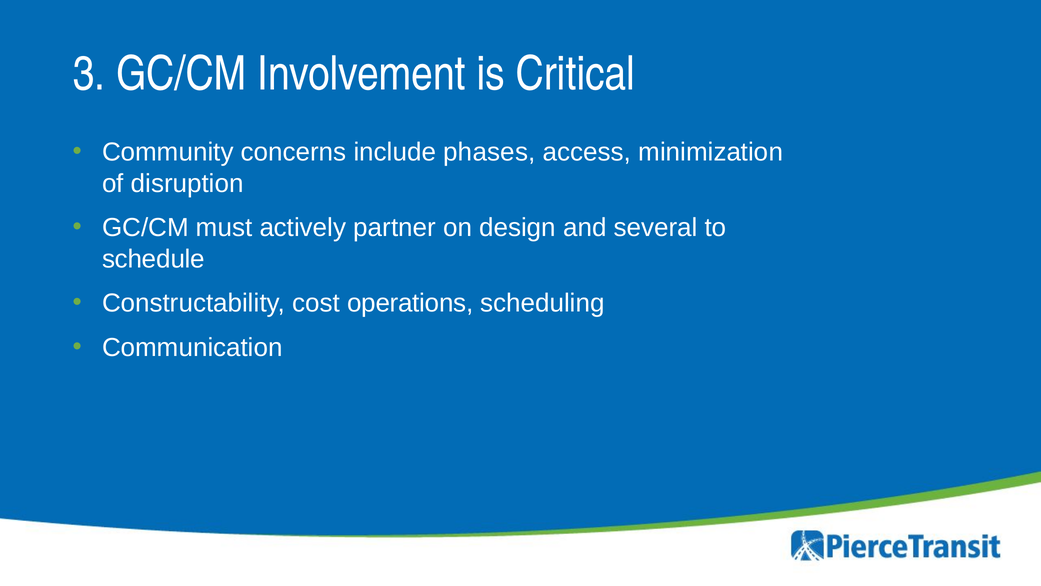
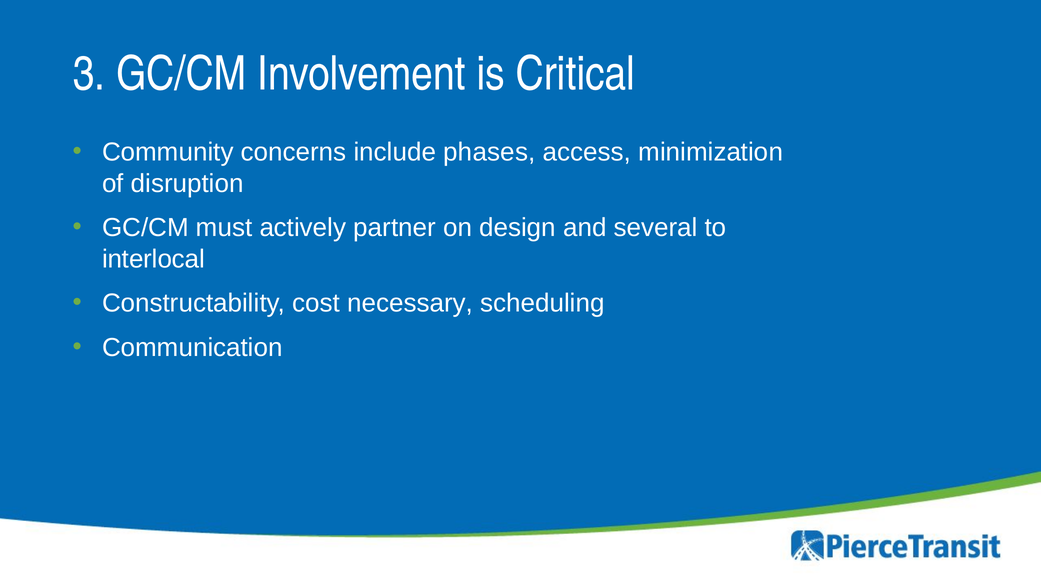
schedule: schedule -> interlocal
operations: operations -> necessary
